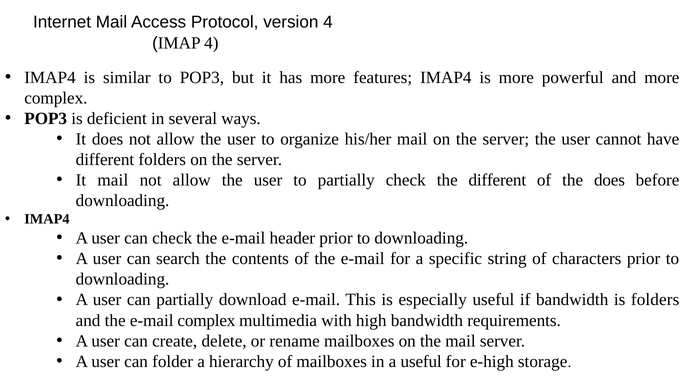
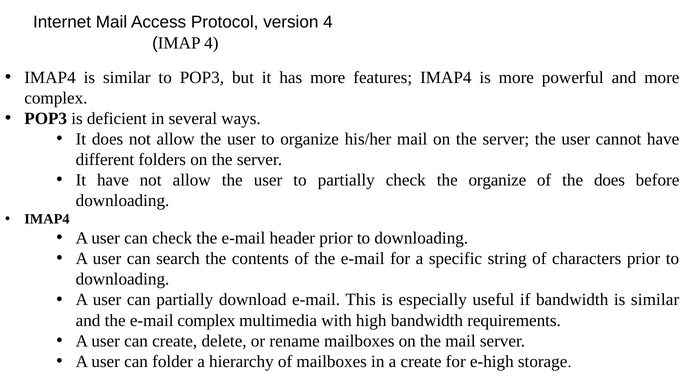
It mail: mail -> have
the different: different -> organize
bandwidth is folders: folders -> similar
a useful: useful -> create
